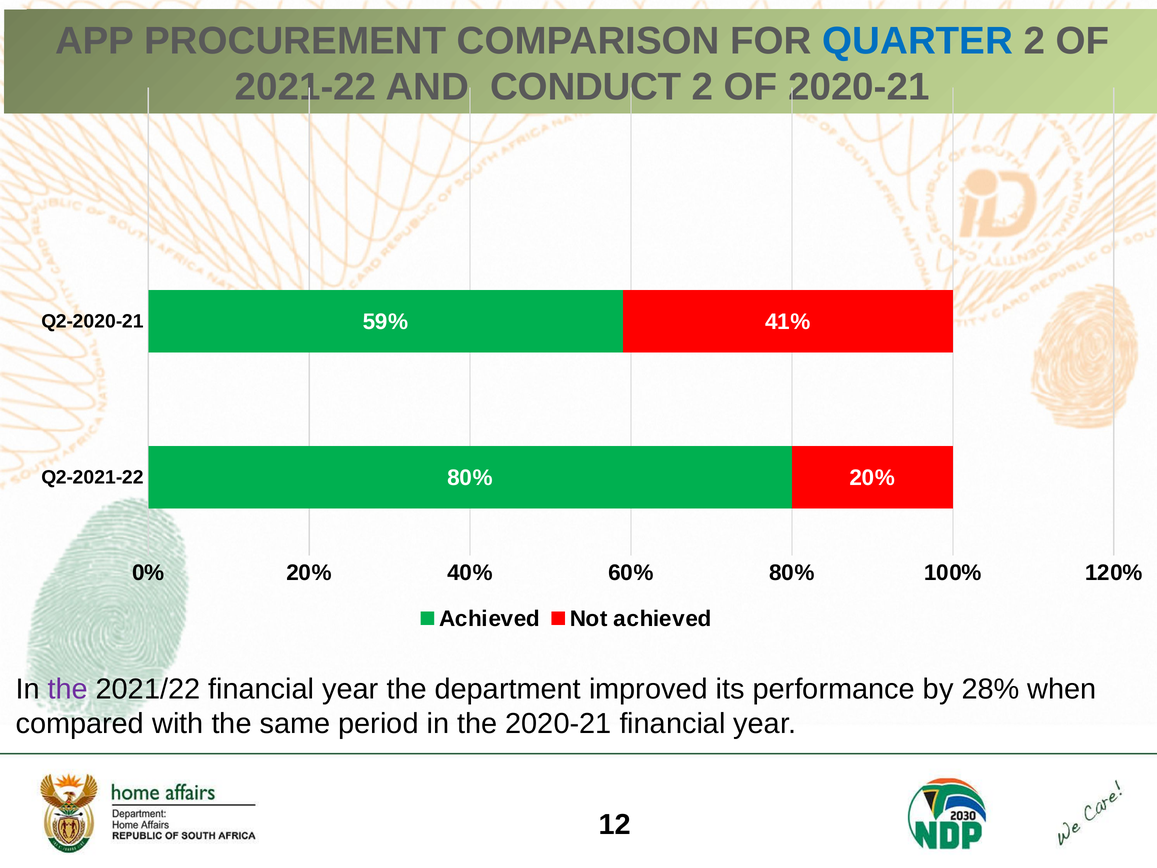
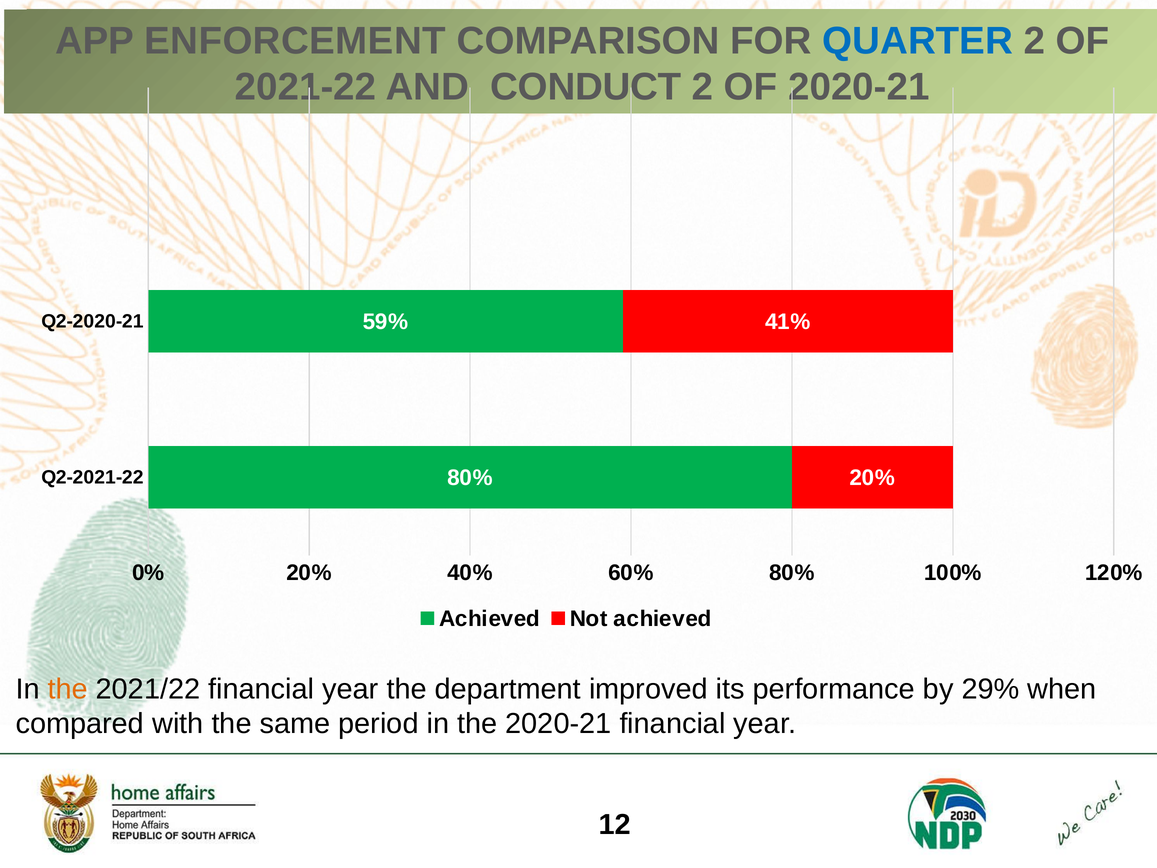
PROCUREMENT: PROCUREMENT -> ENFORCEMENT
the at (68, 689) colour: purple -> orange
28%: 28% -> 29%
